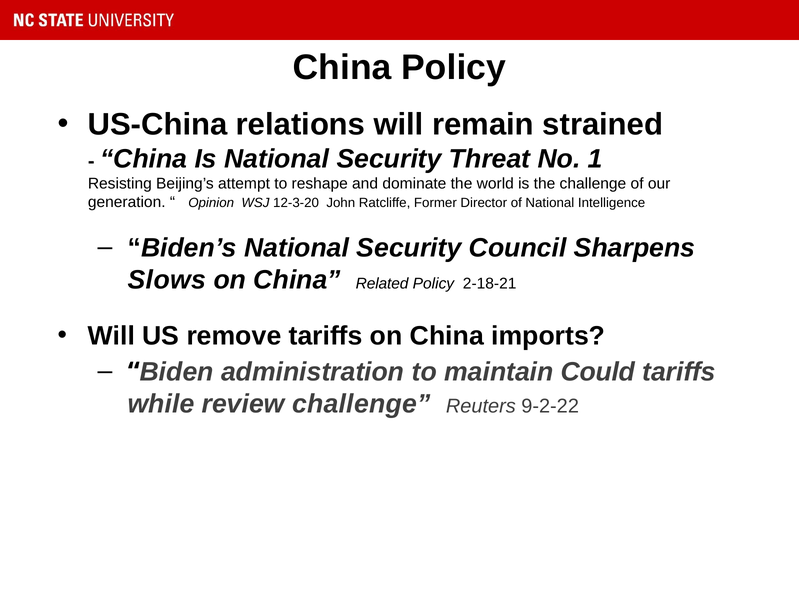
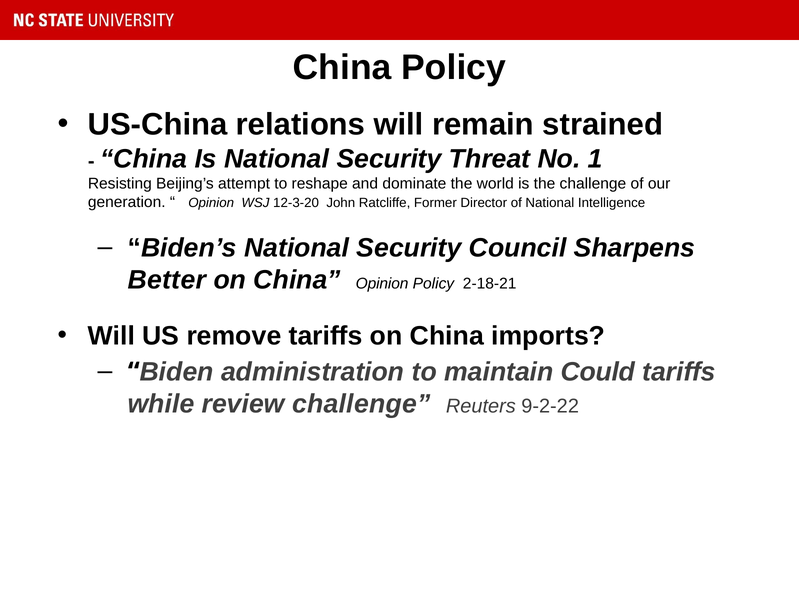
Slows: Slows -> Better
China Related: Related -> Opinion
